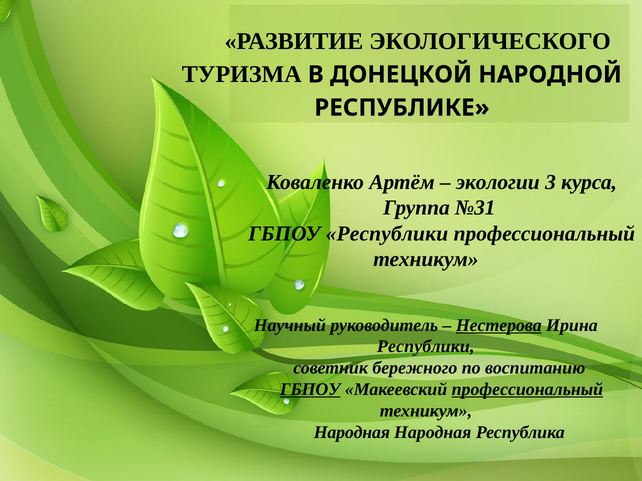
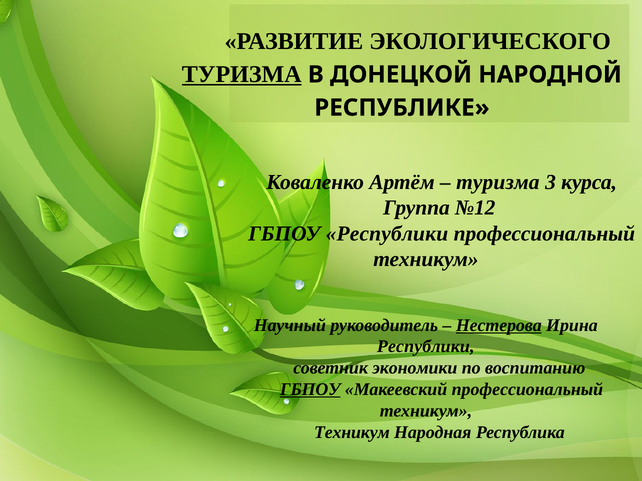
ТУРИЗМА at (242, 75) underline: none -> present
экологии at (498, 182): экологии -> туризма
№31: №31 -> №12
бережного: бережного -> экономики
профессиональный at (527, 390) underline: present -> none
Народная at (352, 433): Народная -> Техникум
